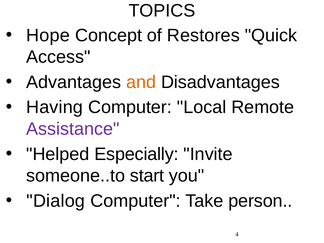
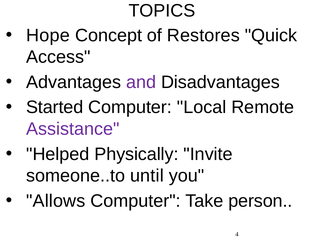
and colour: orange -> purple
Having: Having -> Started
Especially: Especially -> Physically
start: start -> until
Dialog: Dialog -> Allows
